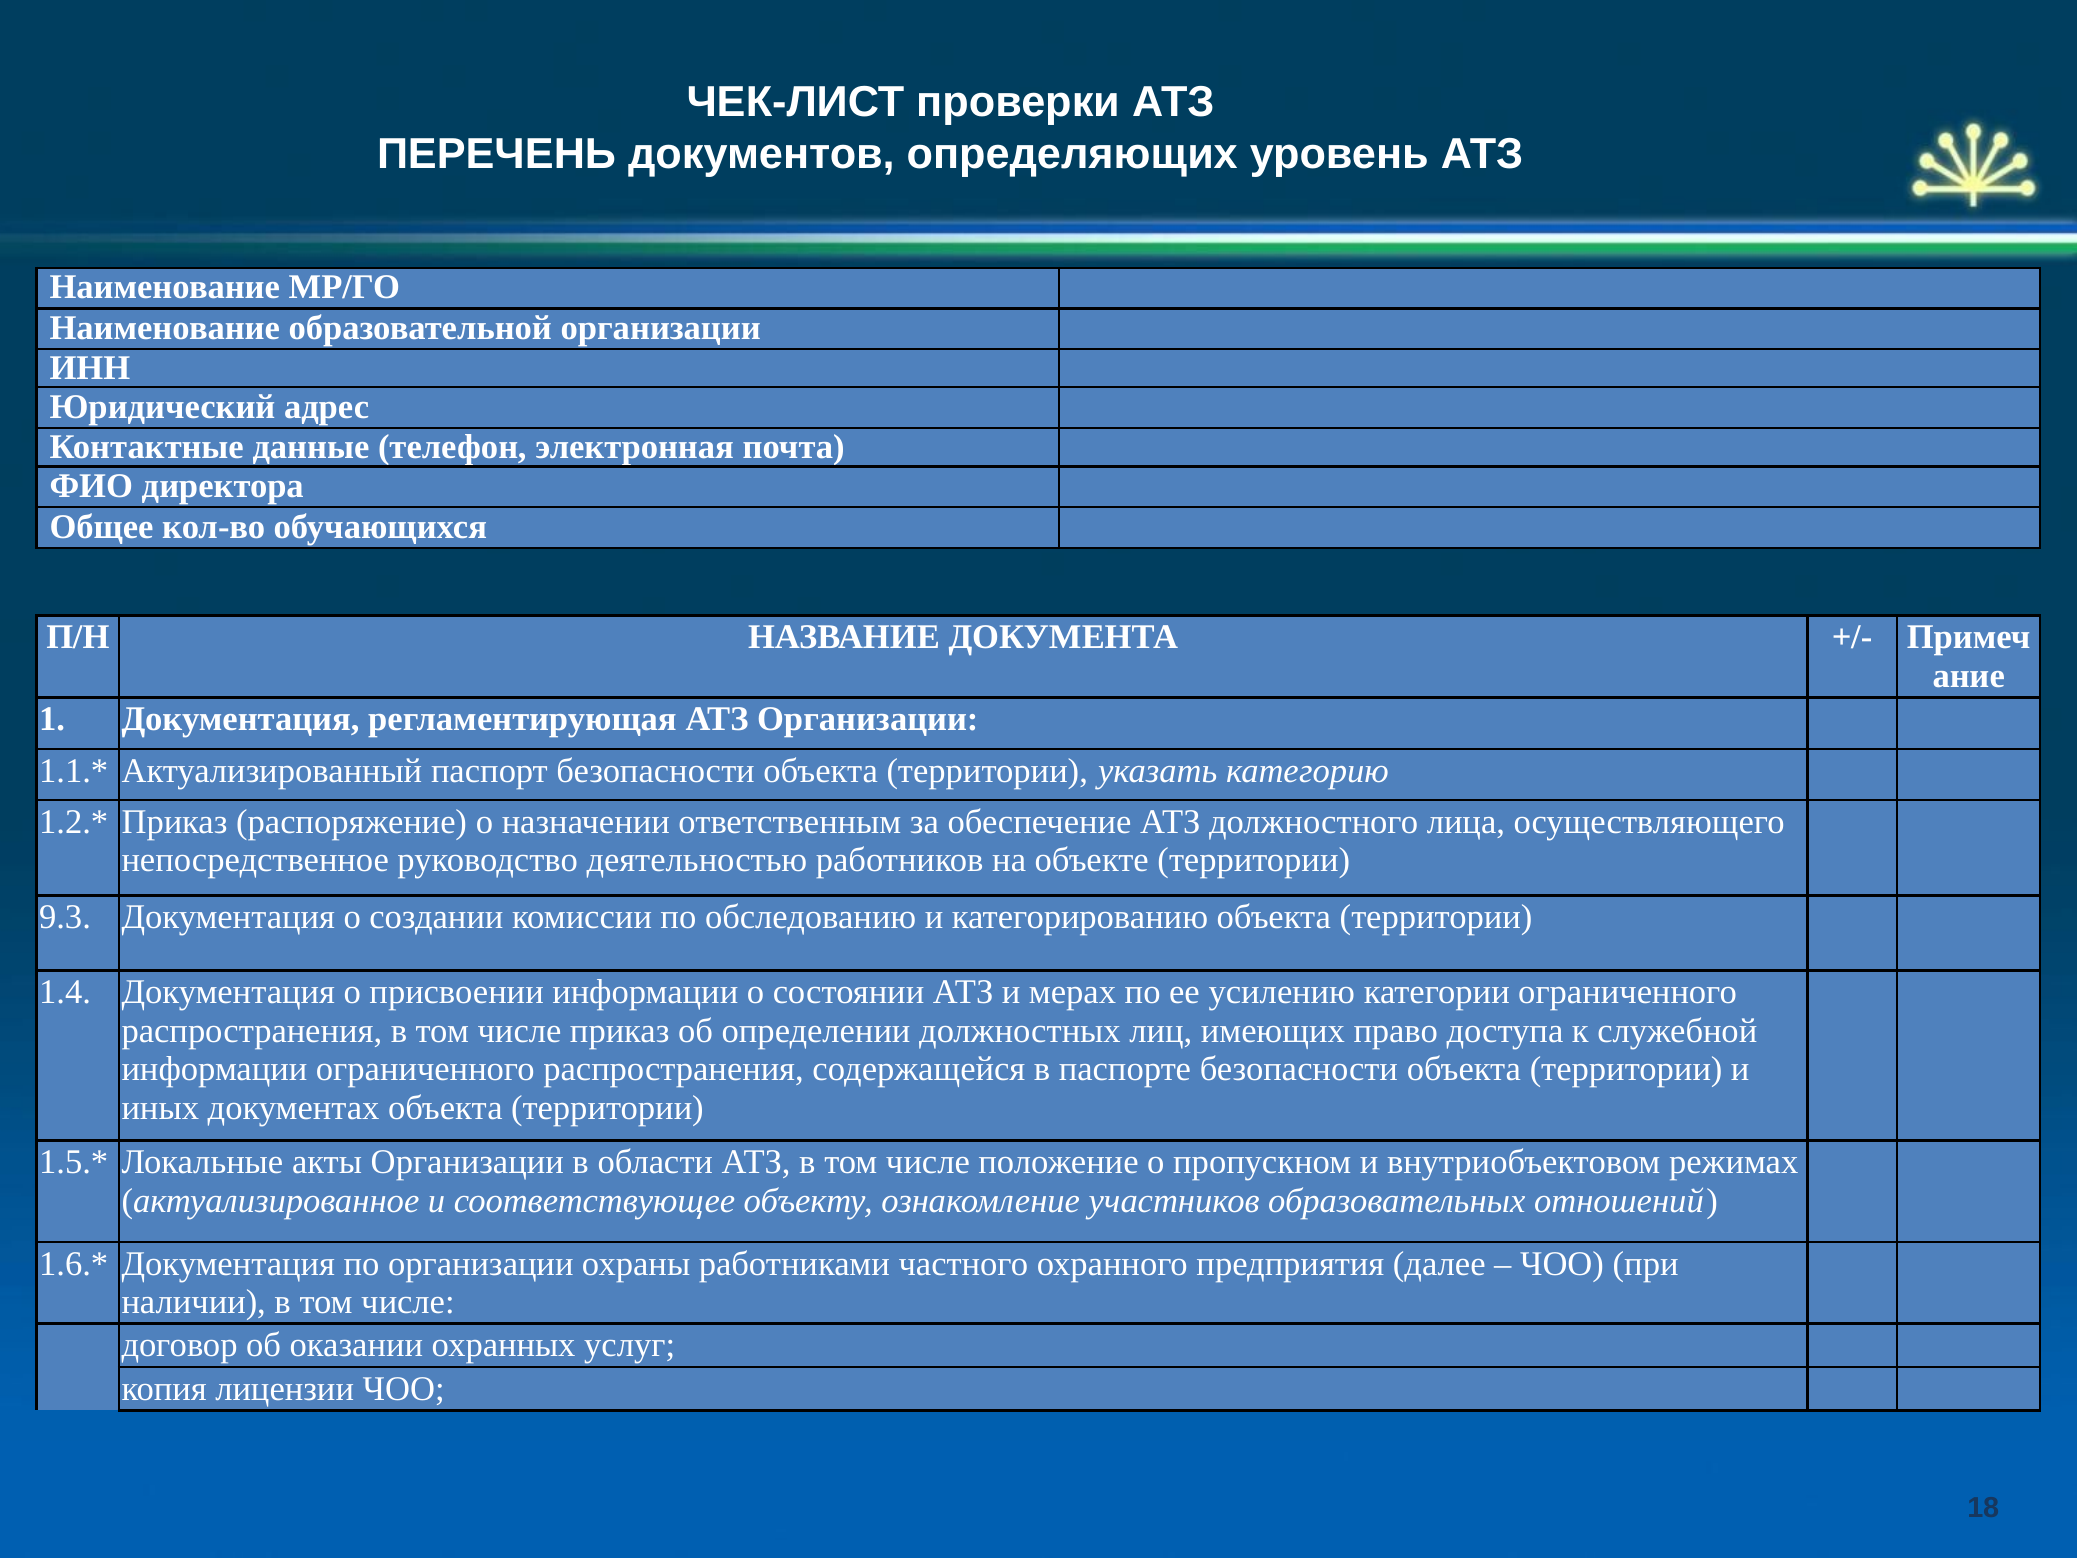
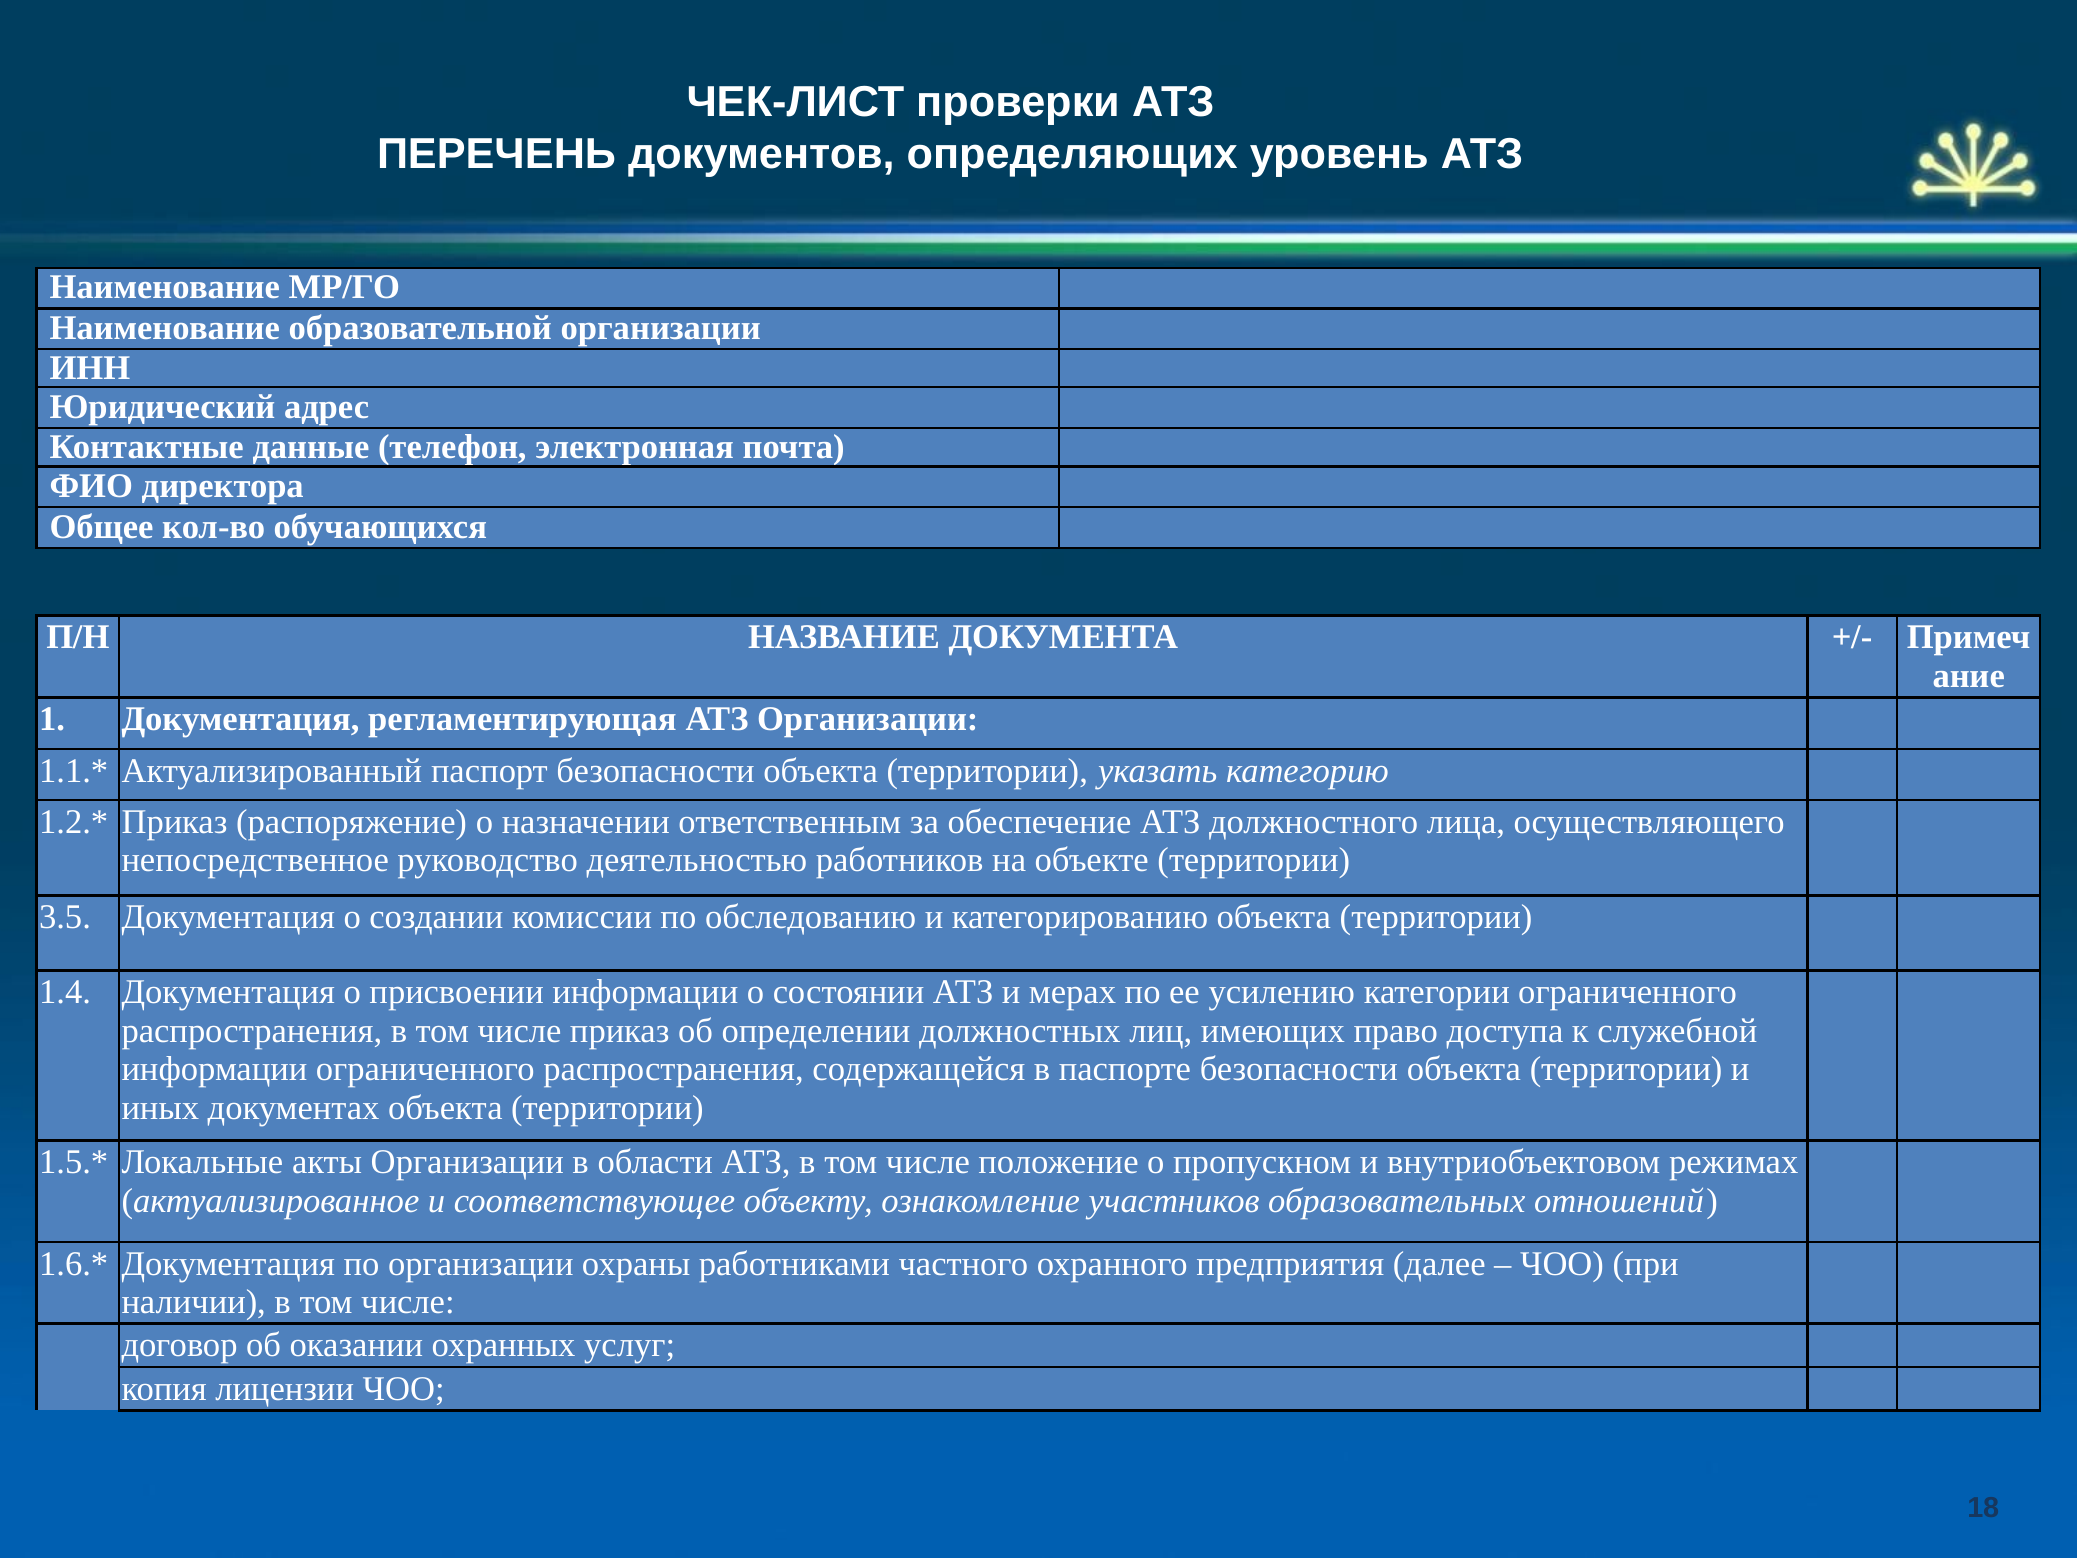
9.3: 9.3 -> 3.5
